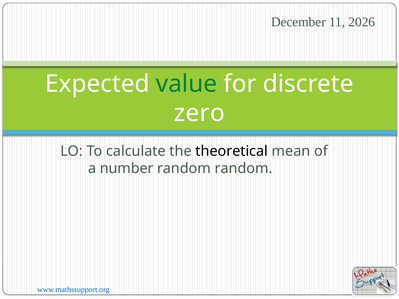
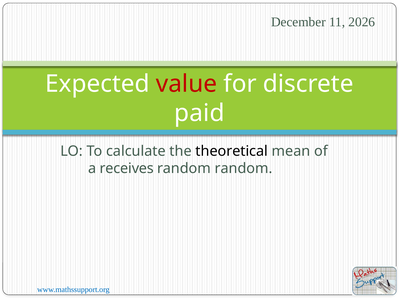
value colour: green -> red
zero: zero -> paid
number: number -> receives
